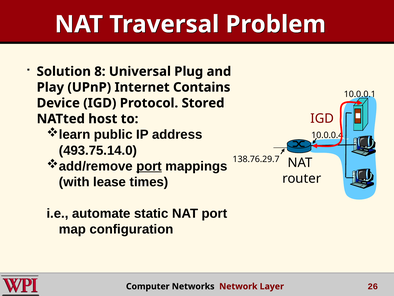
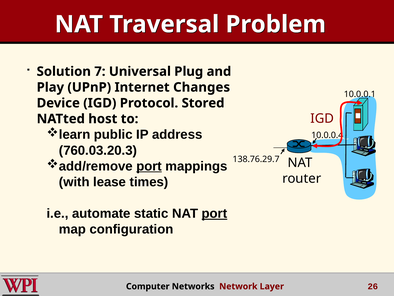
8: 8 -> 7
Contains: Contains -> Changes
493.75.14.0: 493.75.14.0 -> 760.03.20.3
port at (214, 213) underline: none -> present
